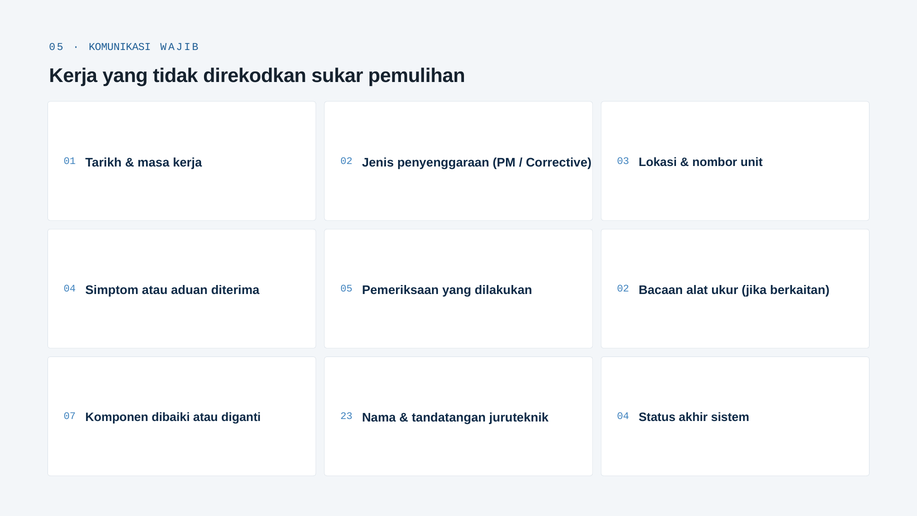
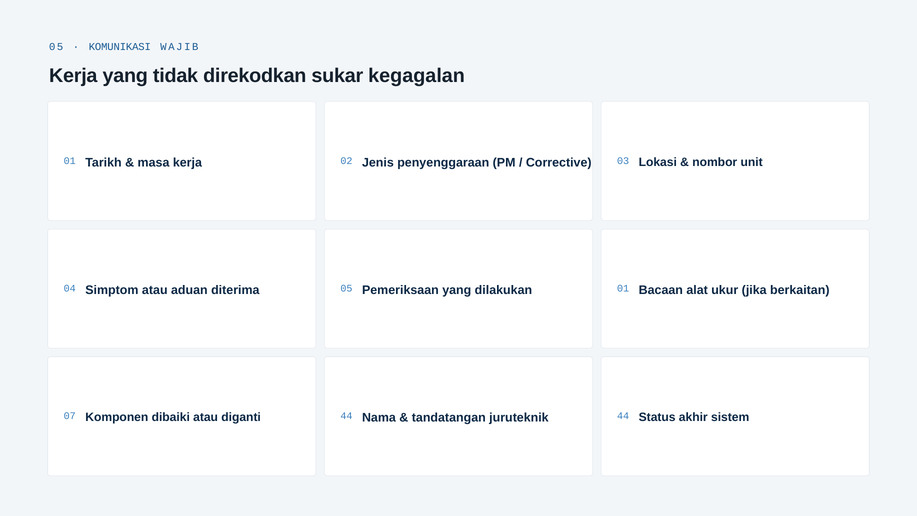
pemulihan: pemulihan -> kegagalan
dilakukan 02: 02 -> 01
diganti 23: 23 -> 44
juruteknik 04: 04 -> 44
